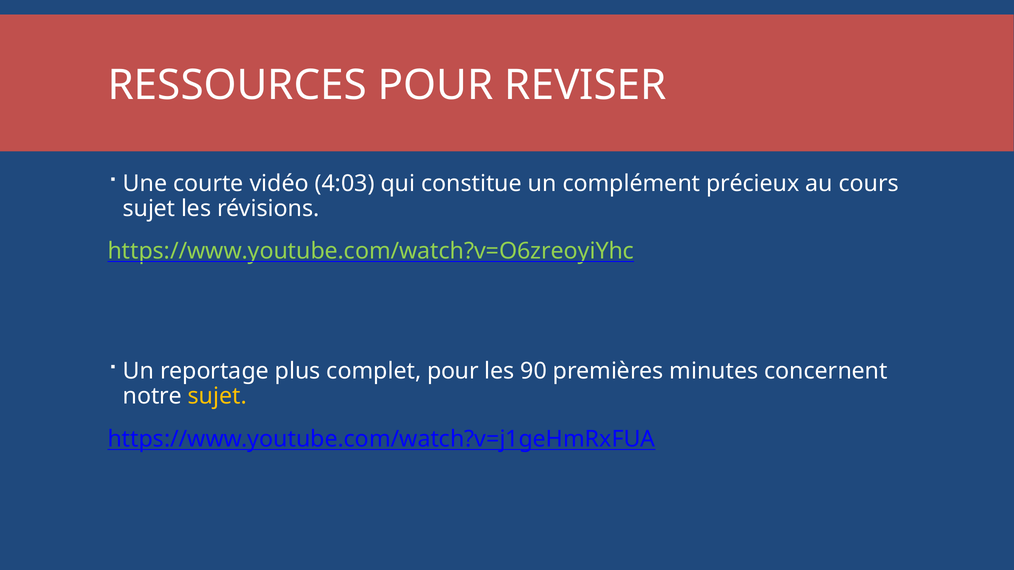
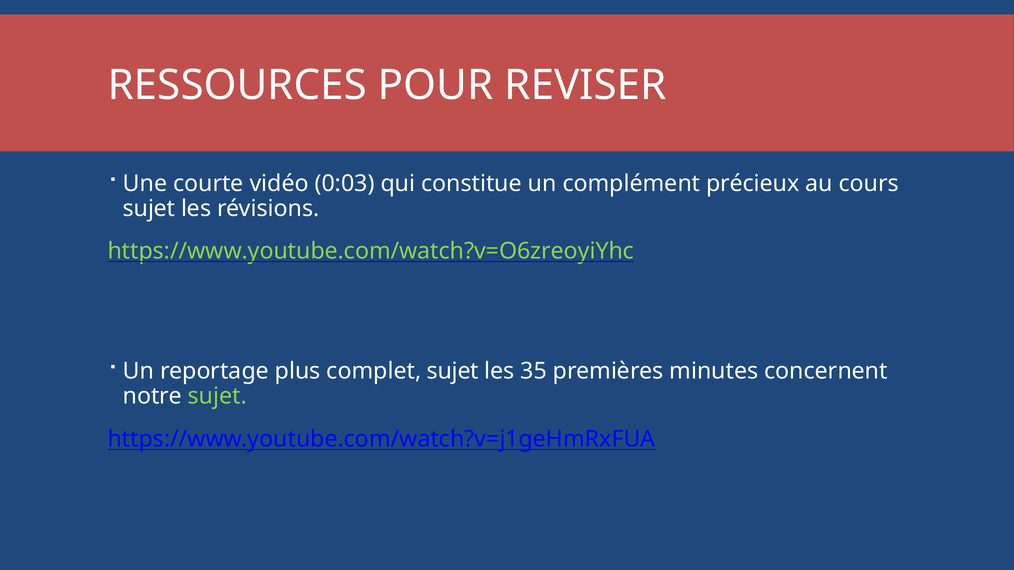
4:03: 4:03 -> 0:03
complet pour: pour -> sujet
90: 90 -> 35
sujet at (217, 397) colour: yellow -> light green
